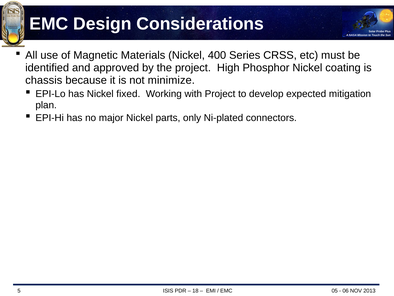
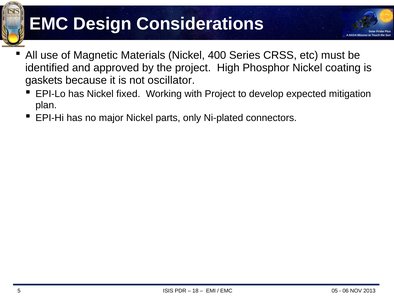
chassis: chassis -> gaskets
minimize: minimize -> oscillator
